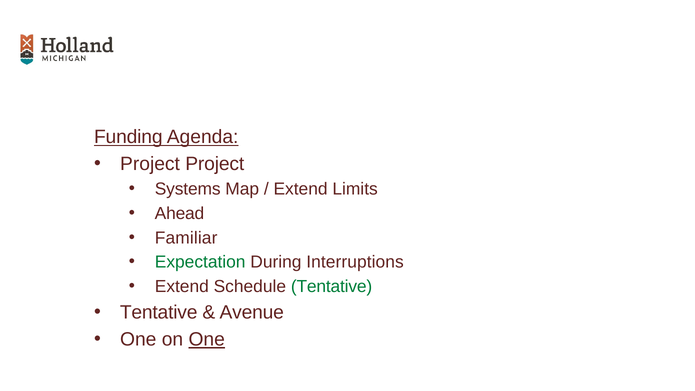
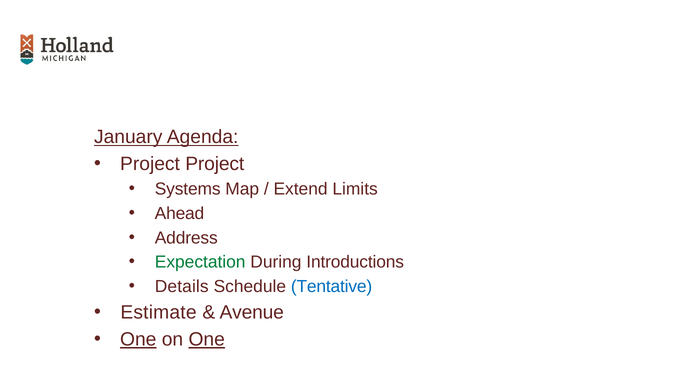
Funding: Funding -> January
Familiar: Familiar -> Address
Interruptions: Interruptions -> Introductions
Extend at (182, 286): Extend -> Details
Tentative at (332, 286) colour: green -> blue
Tentative at (159, 312): Tentative -> Estimate
One at (138, 339) underline: none -> present
